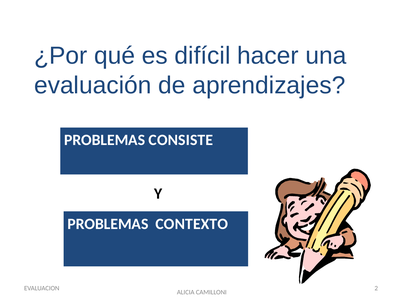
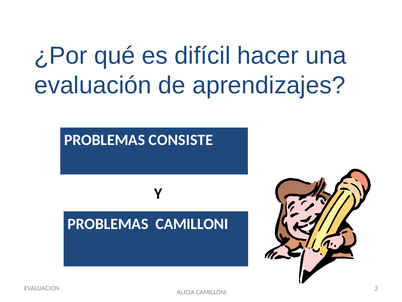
PROBLEMAS CONTEXTO: CONTEXTO -> CAMILLONI
